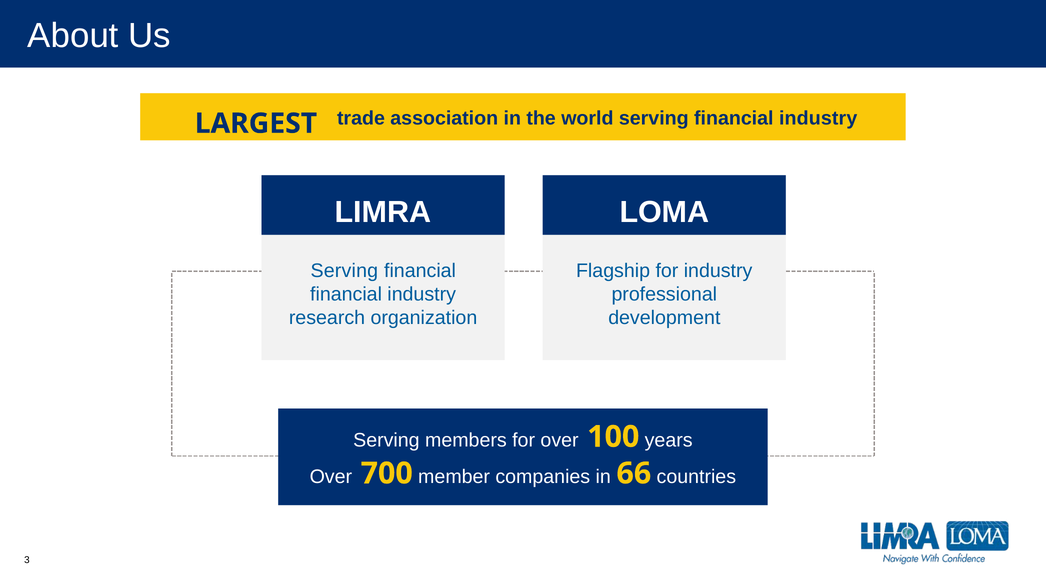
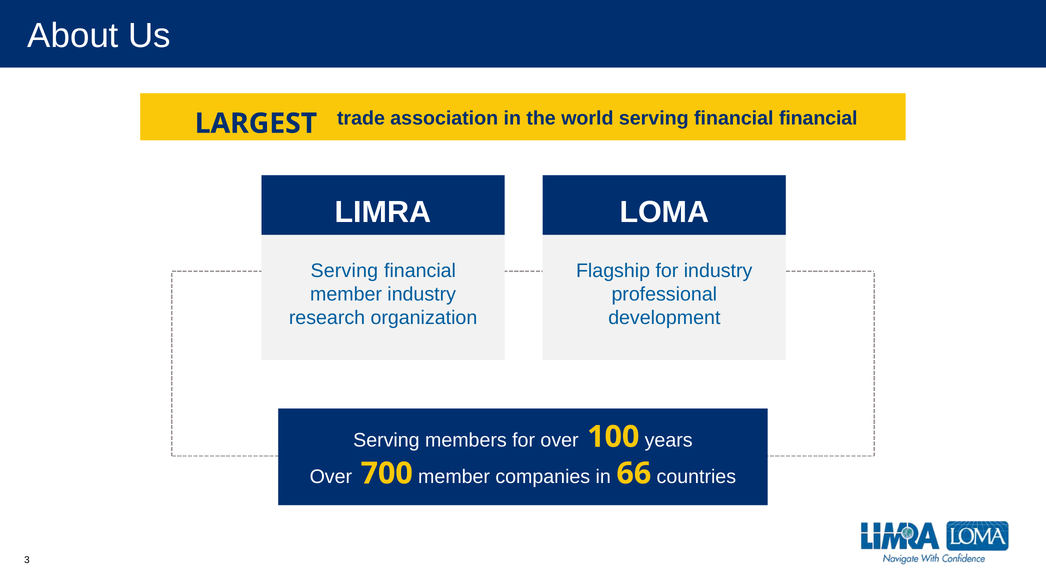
serving financial industry: industry -> financial
financial at (346, 295): financial -> member
